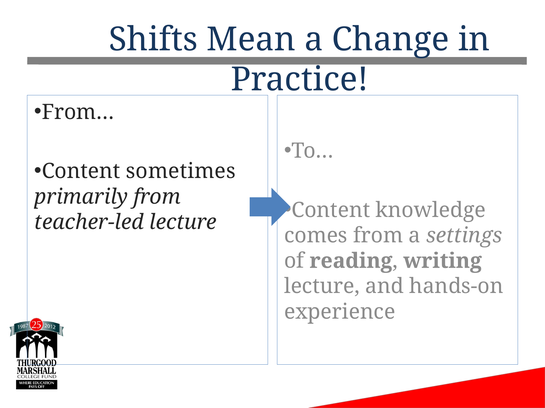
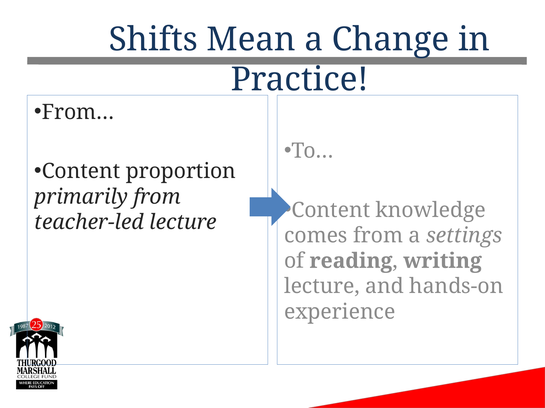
sometimes: sometimes -> proportion
